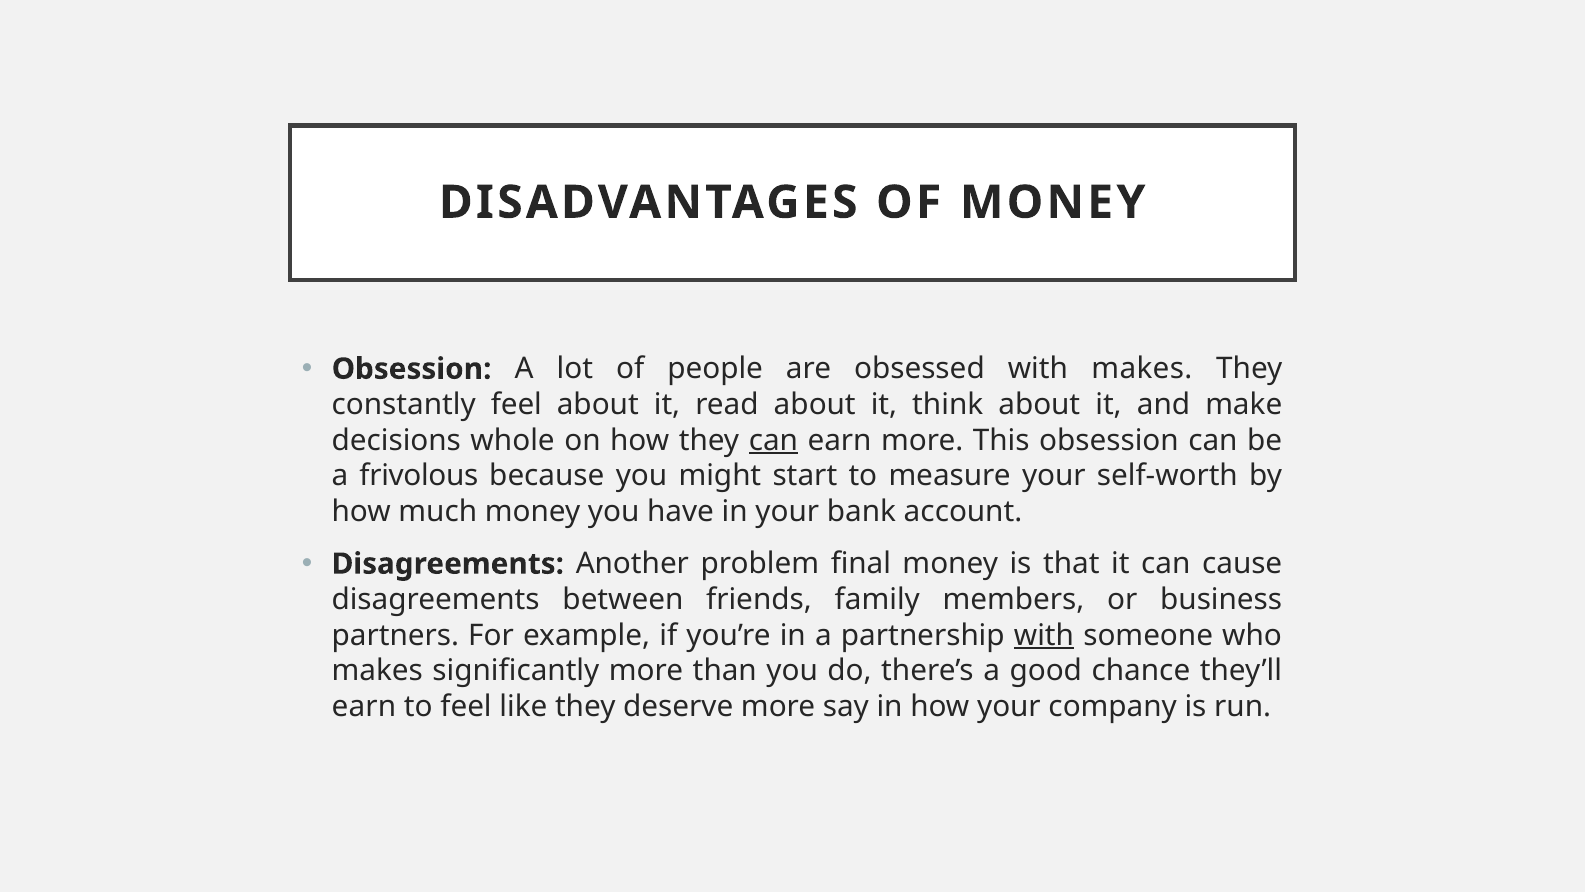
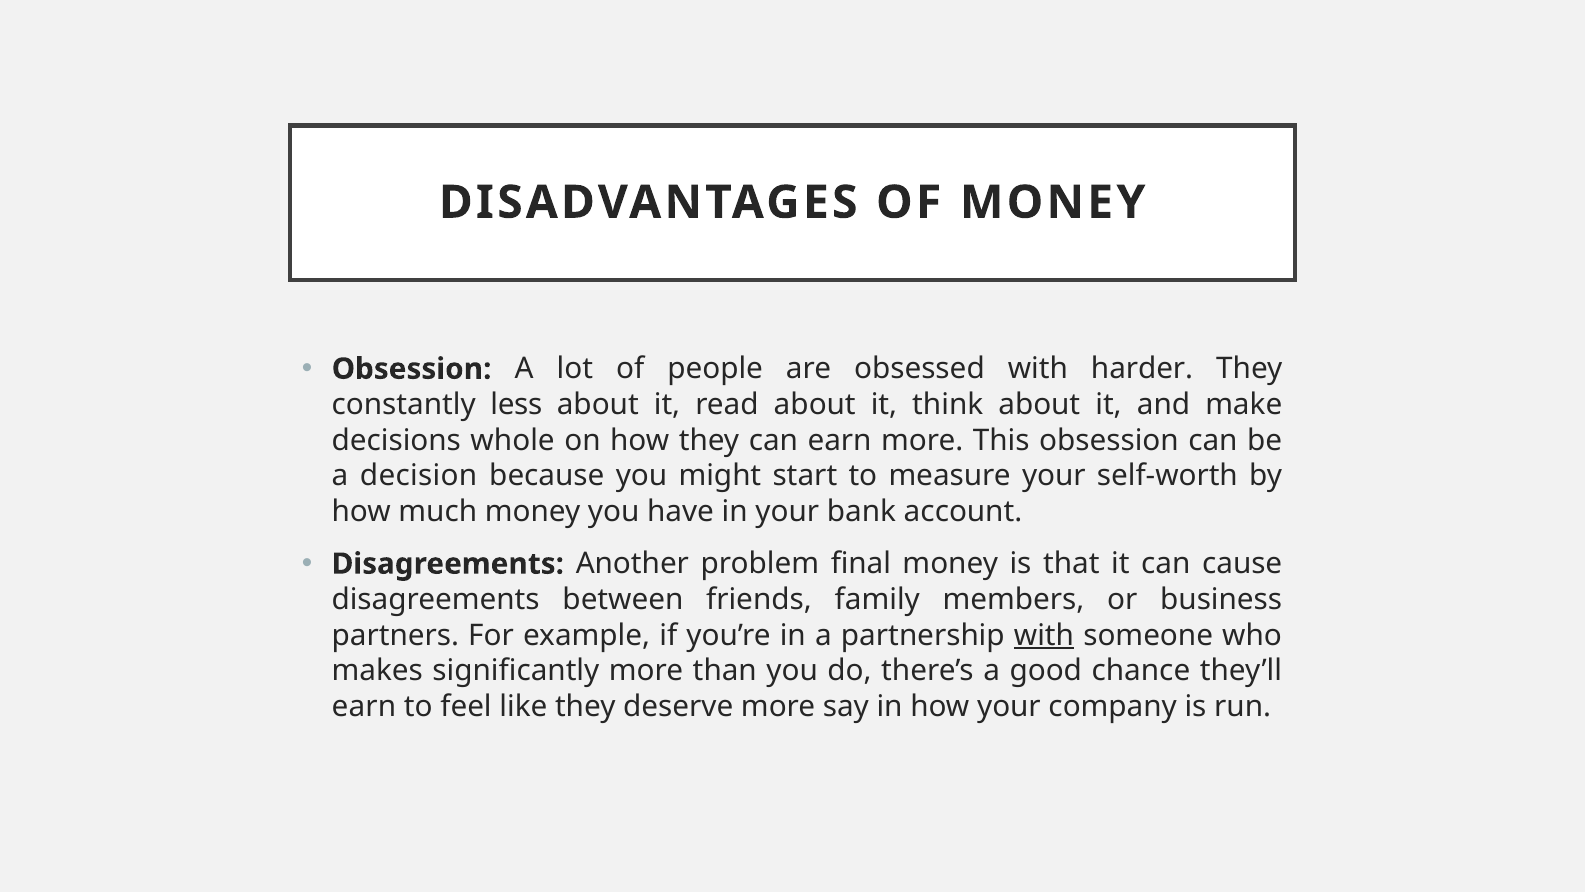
with makes: makes -> harder
constantly feel: feel -> less
can at (773, 440) underline: present -> none
frivolous: frivolous -> decision
